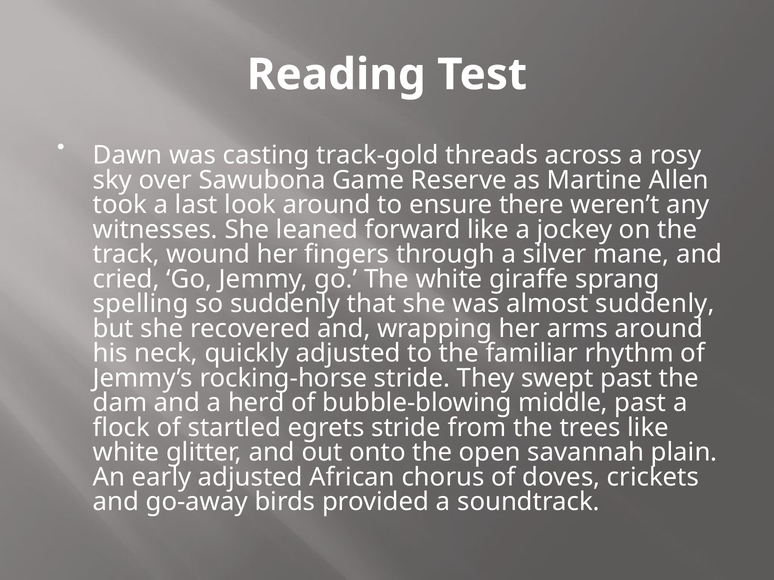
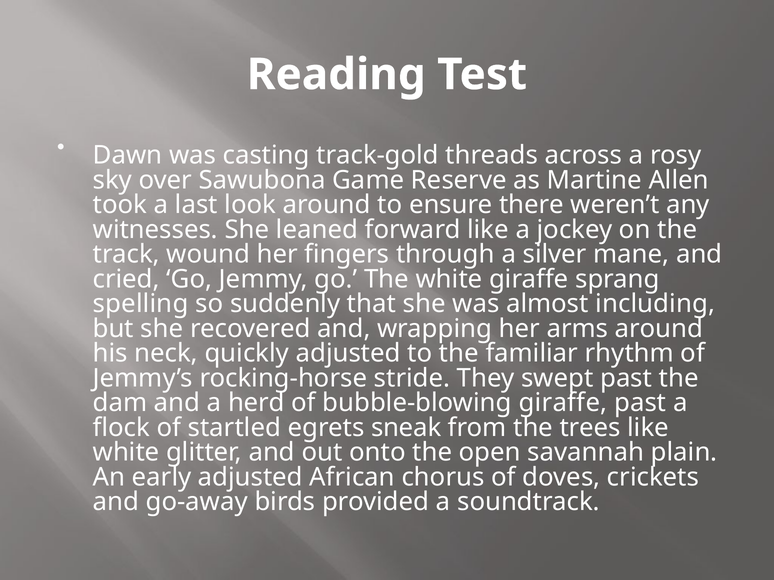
almost suddenly: suddenly -> including
bubble-blowing middle: middle -> giraffe
egrets stride: stride -> sneak
